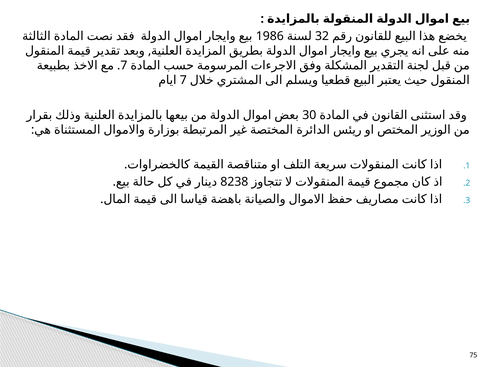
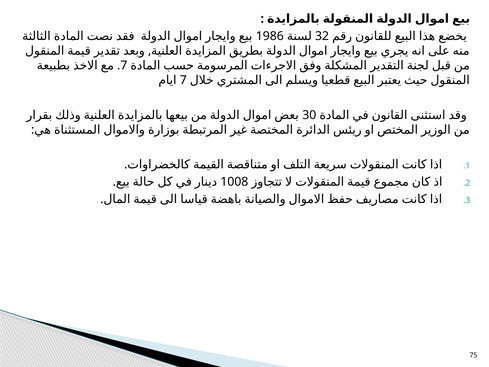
8238: 8238 -> 1008
